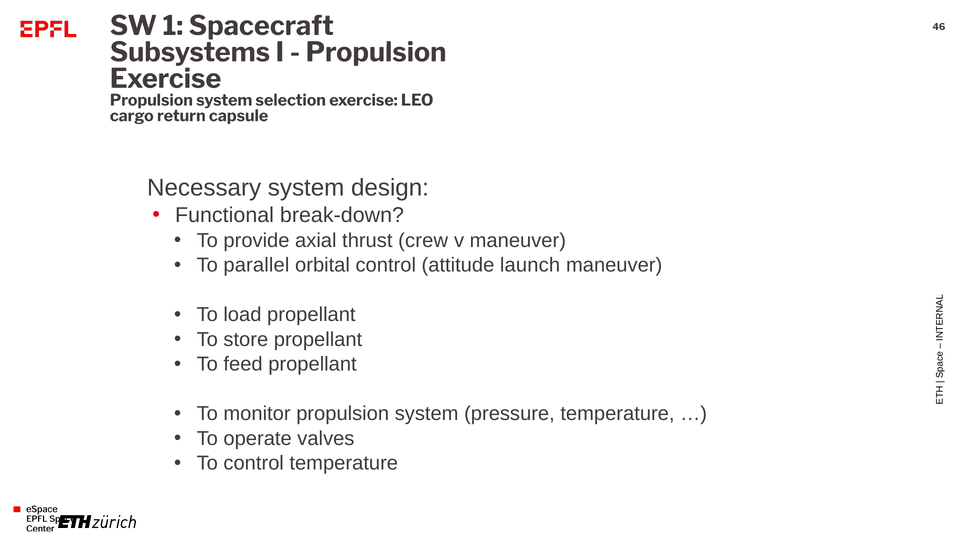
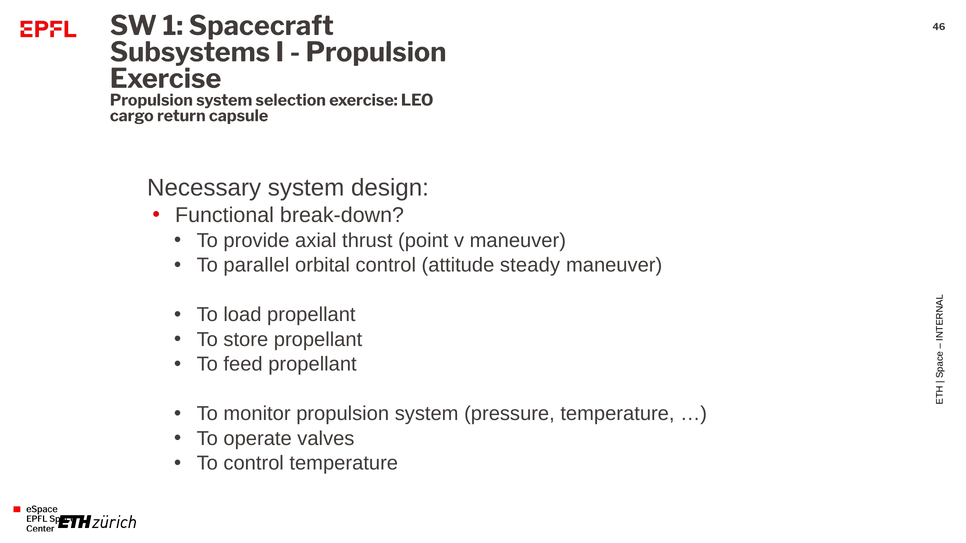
crew: crew -> point
launch: launch -> steady
